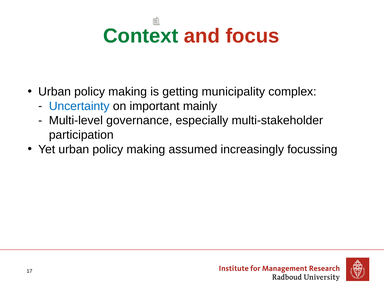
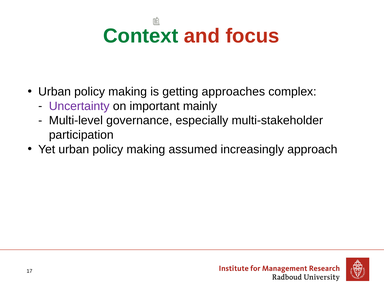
municipality: municipality -> approaches
Uncertainty colour: blue -> purple
focussing: focussing -> approach
